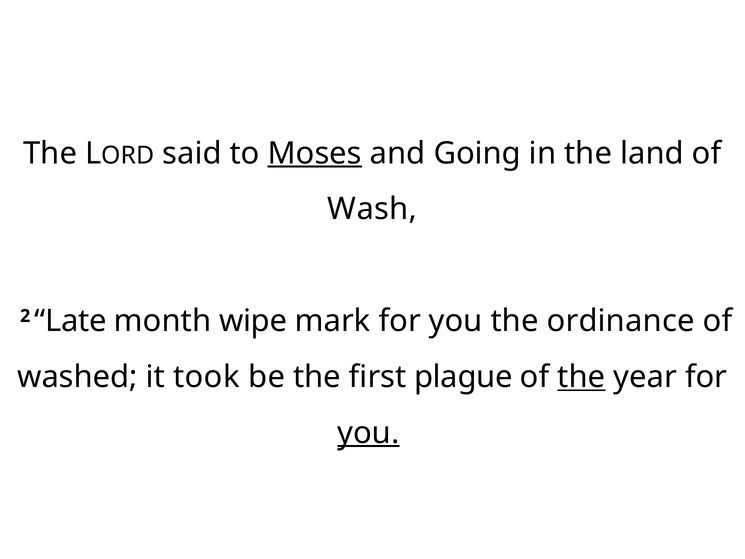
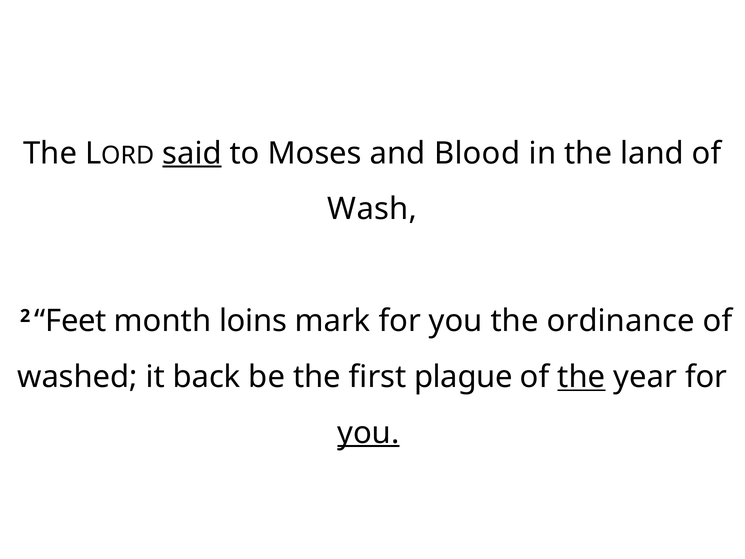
said underline: none -> present
Moses underline: present -> none
Going: Going -> Blood
Late: Late -> Feet
wipe: wipe -> loins
took: took -> back
